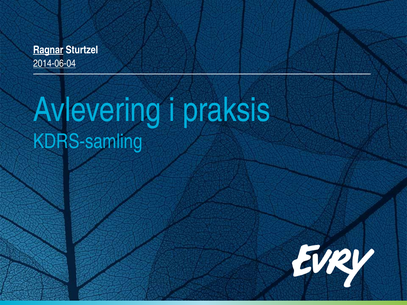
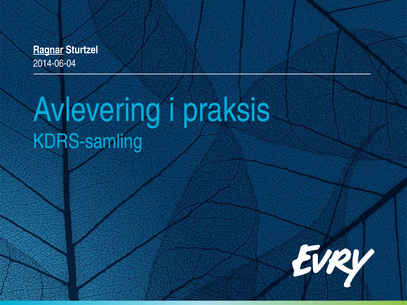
2014-06-04 underline: present -> none
